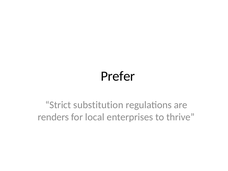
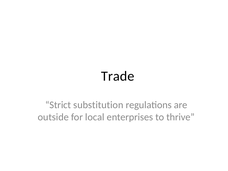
Prefer: Prefer -> Trade
renders: renders -> outside
